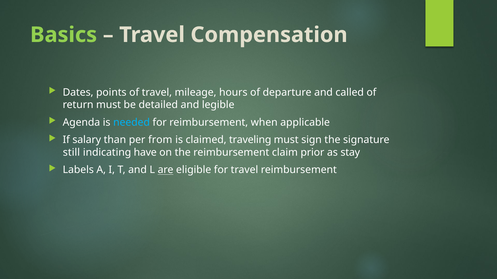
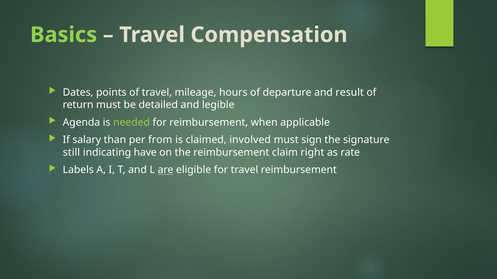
called: called -> result
needed colour: light blue -> light green
traveling: traveling -> involved
prior: prior -> right
stay: stay -> rate
